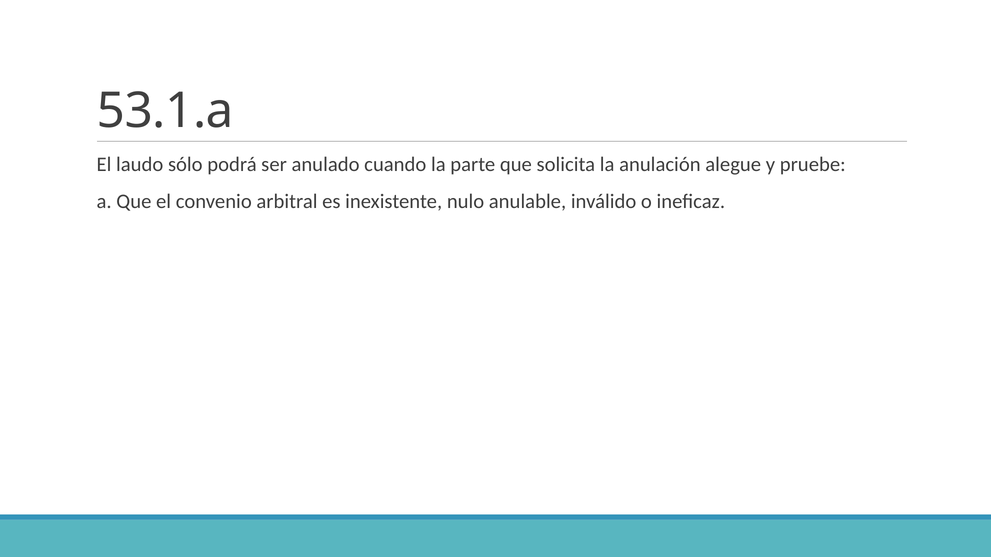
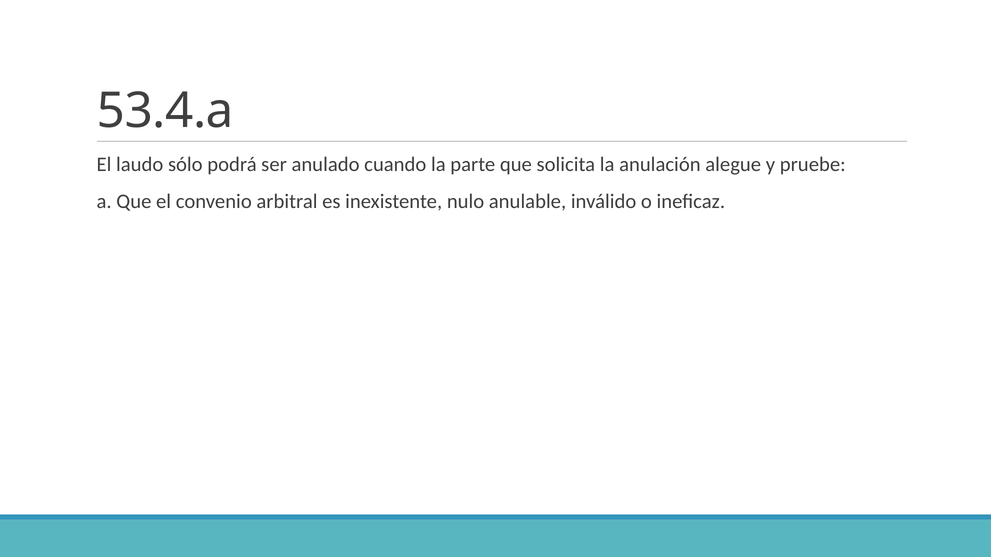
53.1.a: 53.1.a -> 53.4.a
